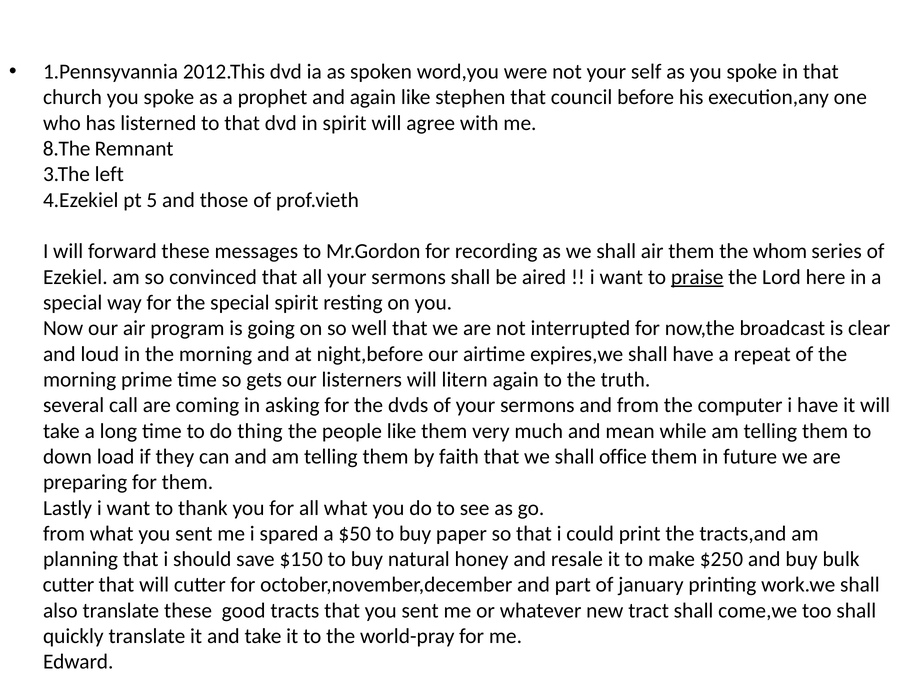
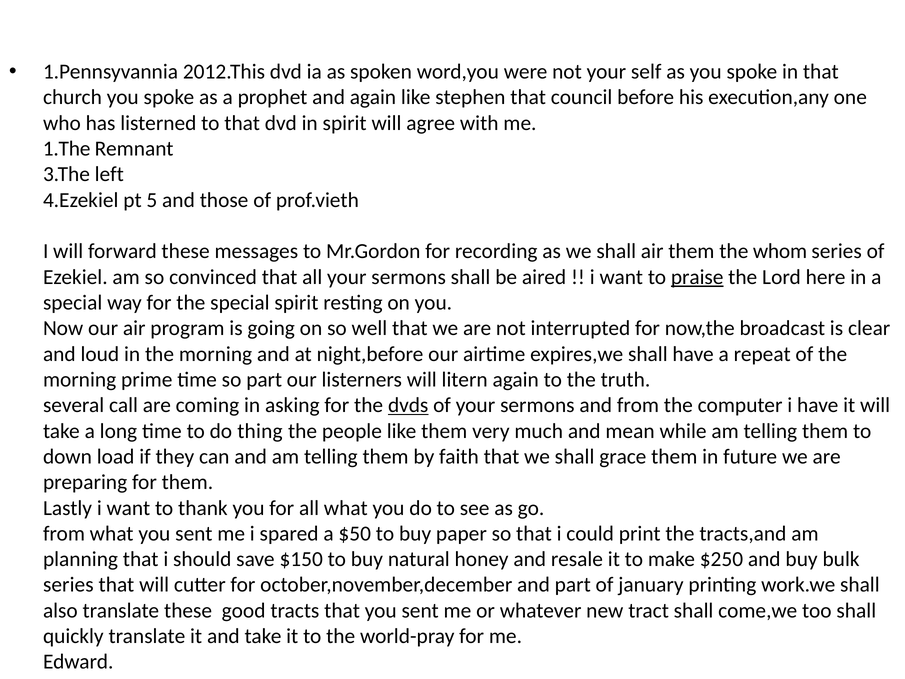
8.The: 8.The -> 1.The
so gets: gets -> part
dvds underline: none -> present
office: office -> grace
cutter at (68, 585): cutter -> series
